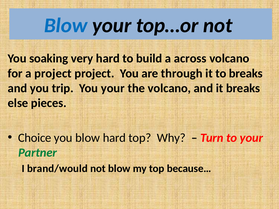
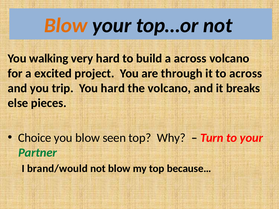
Blow at (66, 25) colour: blue -> orange
soaking: soaking -> walking
a project: project -> excited
to breaks: breaks -> across
You your: your -> hard
blow hard: hard -> seen
